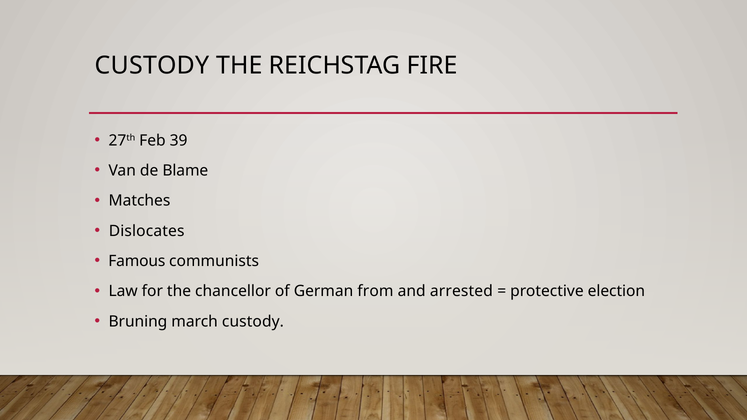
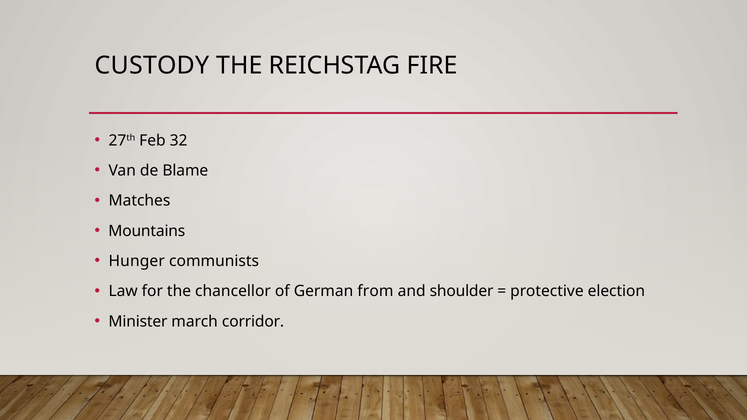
39: 39 -> 32
Dislocates: Dislocates -> Mountains
Famous: Famous -> Hunger
arrested: arrested -> shoulder
Bruning: Bruning -> Minister
march custody: custody -> corridor
